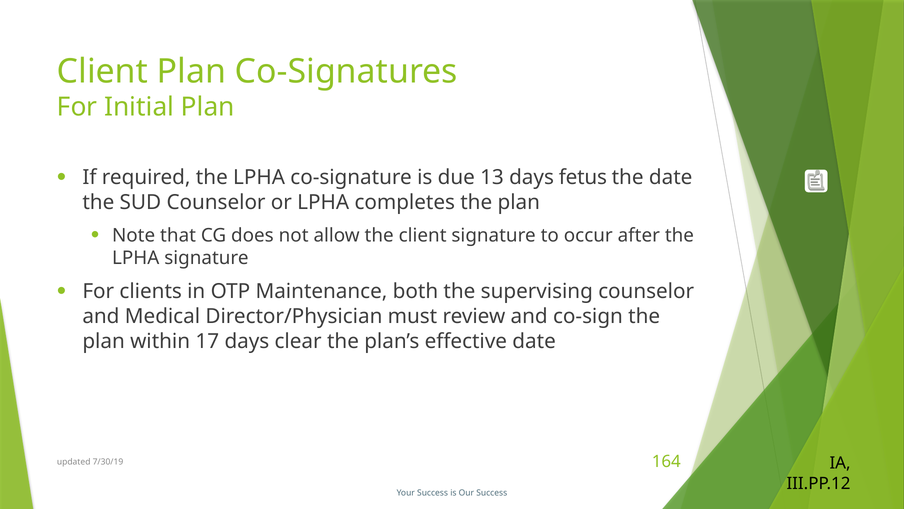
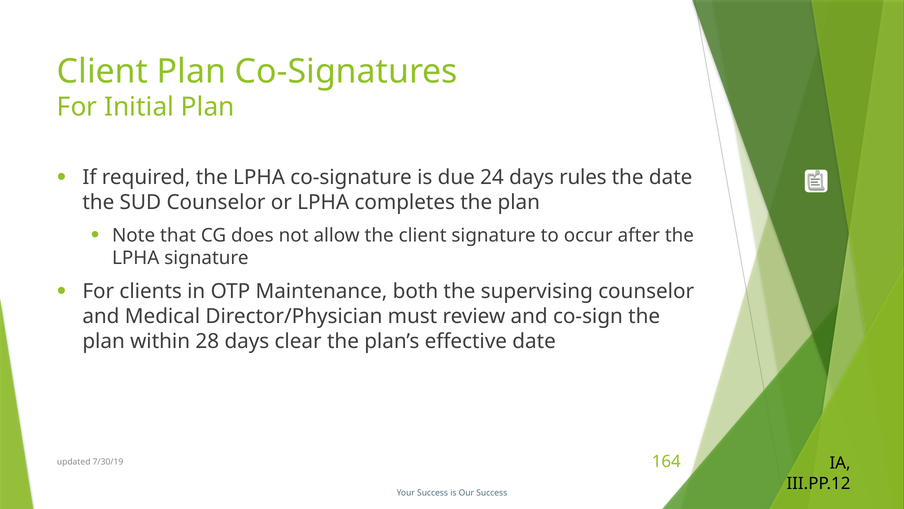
13: 13 -> 24
fetus: fetus -> rules
17: 17 -> 28
